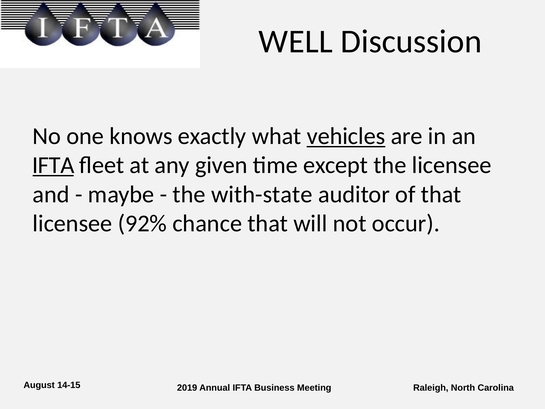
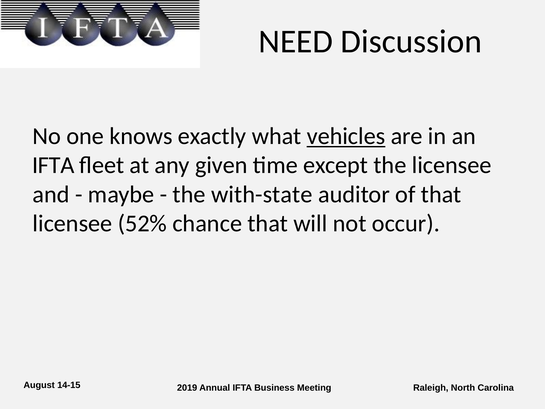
WELL: WELL -> NEED
IFTA at (53, 165) underline: present -> none
92%: 92% -> 52%
